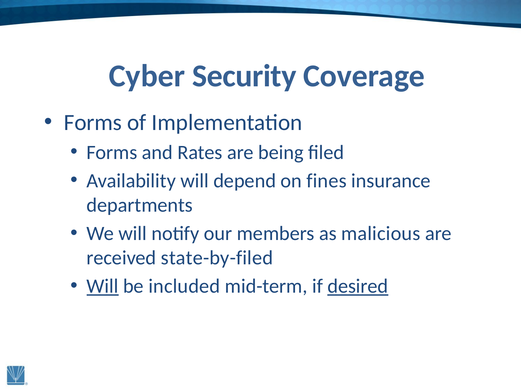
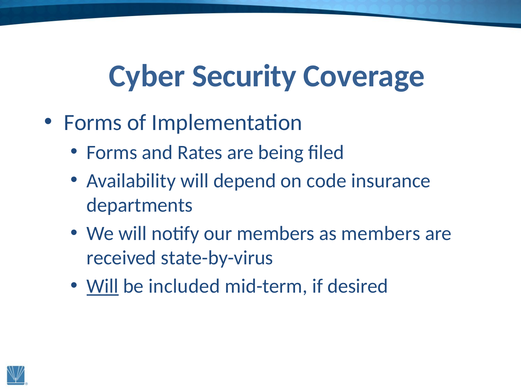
fines: fines -> code
as malicious: malicious -> members
state-by-filed: state-by-filed -> state-by-virus
desired underline: present -> none
